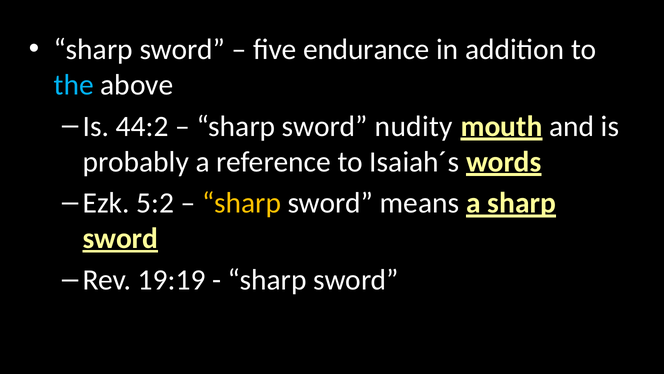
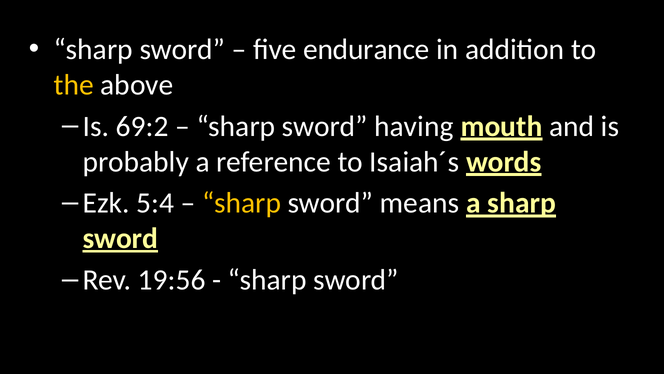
the at (74, 85) colour: light blue -> yellow
44:2: 44:2 -> 69:2
nudity: nudity -> having
5:2: 5:2 -> 5:4
19:19: 19:19 -> 19:56
